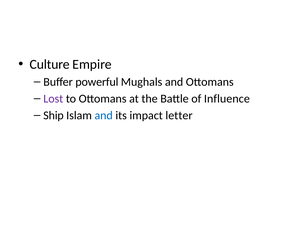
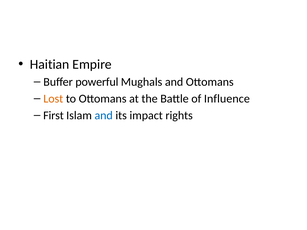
Culture: Culture -> Haitian
Lost colour: purple -> orange
Ship: Ship -> First
letter: letter -> rights
